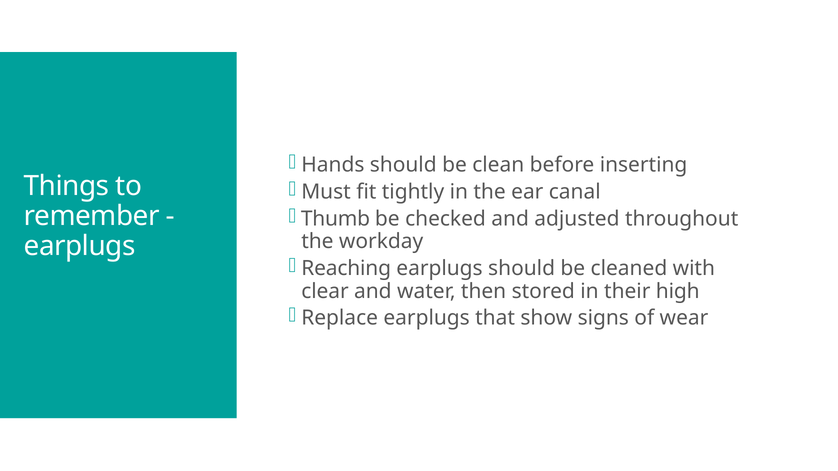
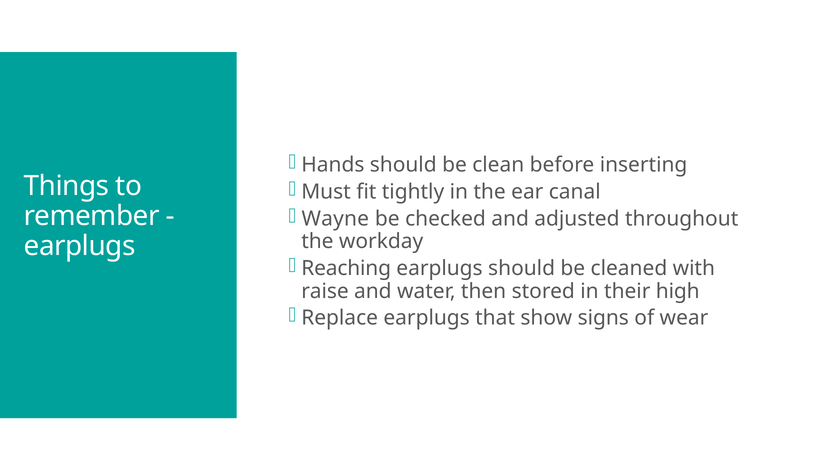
Thumb: Thumb -> Wayne
clear: clear -> raise
